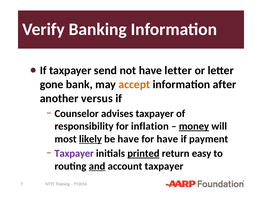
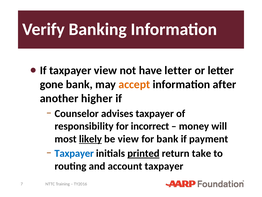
taxpayer send: send -> view
versus: versus -> higher
inflation: inflation -> incorrect
money underline: present -> none
be have: have -> view
for have: have -> bank
Taxpayer at (74, 153) colour: purple -> blue
easy: easy -> take
and underline: present -> none
